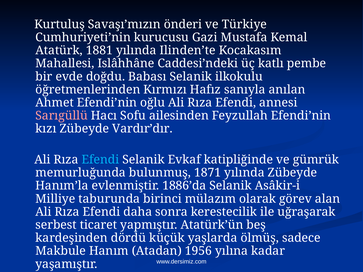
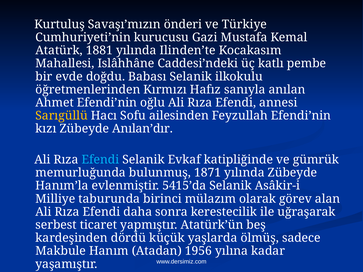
Sarıgüllü colour: pink -> yellow
Vardır’dır: Vardır’dır -> Anılan’dır
1886’da: 1886’da -> 5415’da
